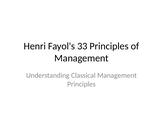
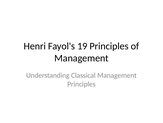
33: 33 -> 19
